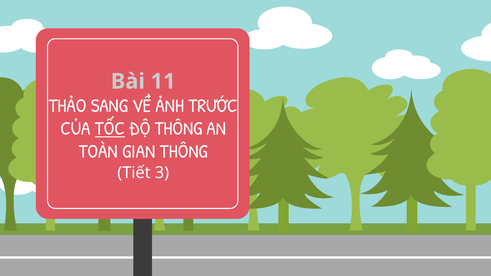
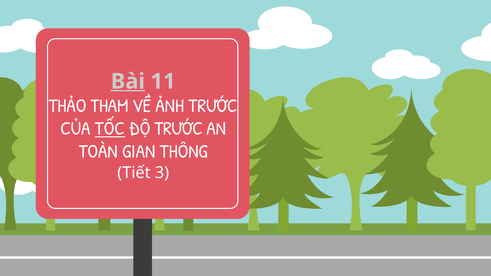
Bài underline: none -> present
SANG: SANG -> THAM
ĐỘ THÔNG: THÔNG -> TRƯỚC
